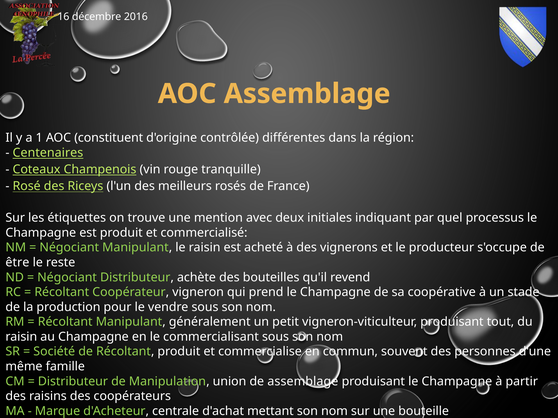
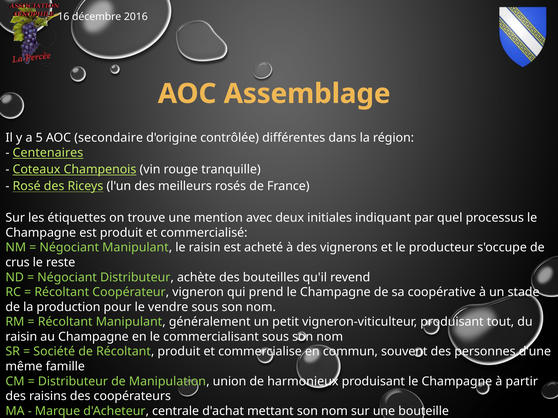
1: 1 -> 5
constituent: constituent -> secondaire
être: être -> crus
de assemblage: assemblage -> harmonieux
